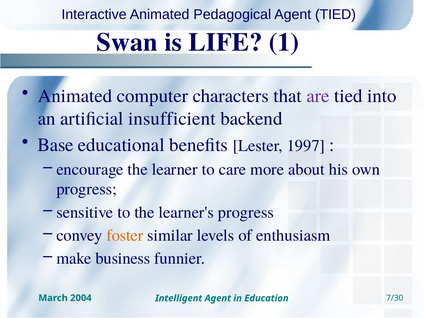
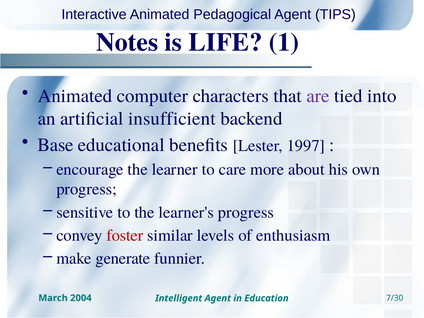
Agent TIED: TIED -> TIPS
Swan: Swan -> Notes
foster colour: orange -> red
business: business -> generate
